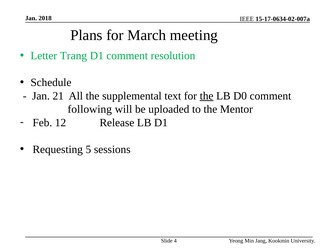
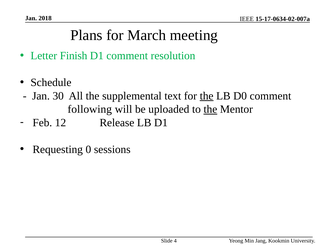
Trang: Trang -> Finish
21: 21 -> 30
the at (210, 109) underline: none -> present
5: 5 -> 0
